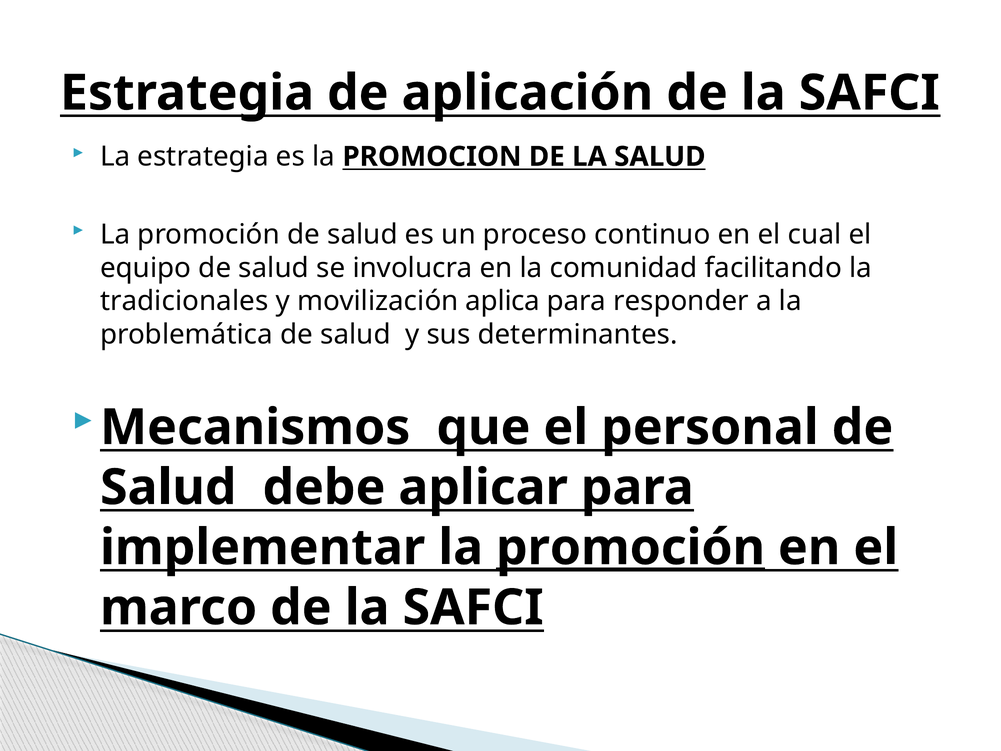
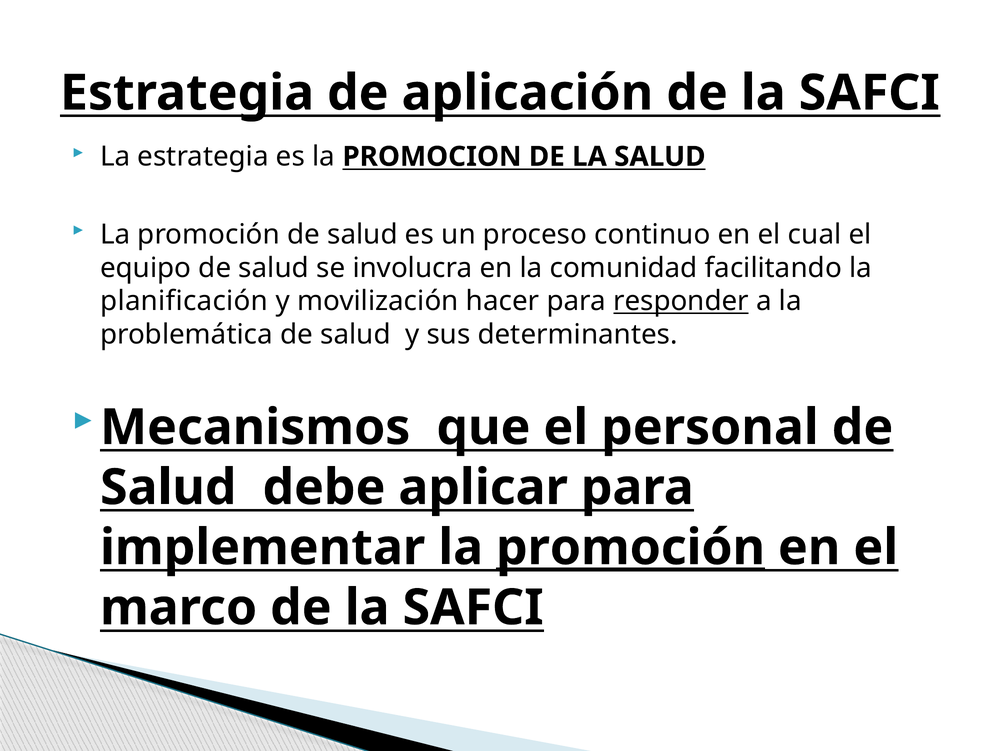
tradicionales: tradicionales -> planificación
aplica: aplica -> hacer
responder underline: none -> present
